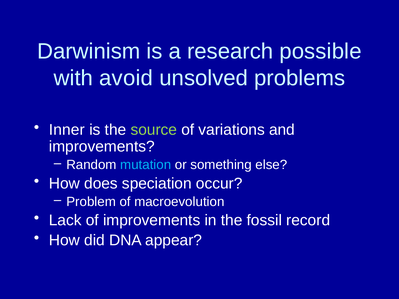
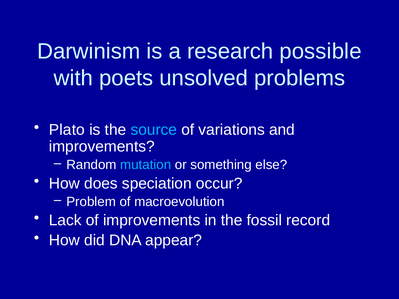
avoid: avoid -> poets
Inner: Inner -> Plato
source colour: light green -> light blue
